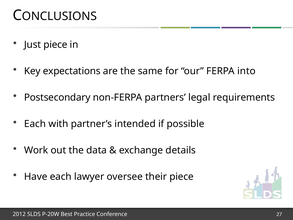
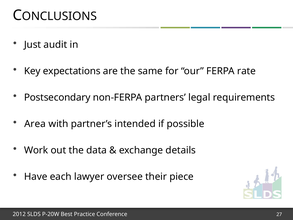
Just piece: piece -> audit
into: into -> rate
Each at (35, 124): Each -> Area
